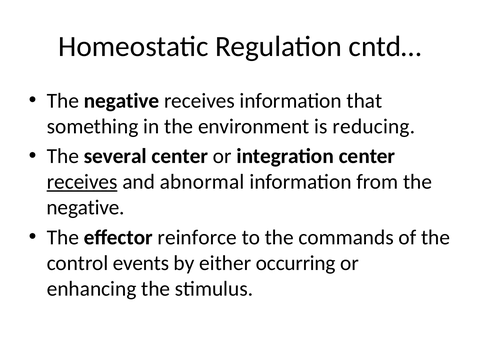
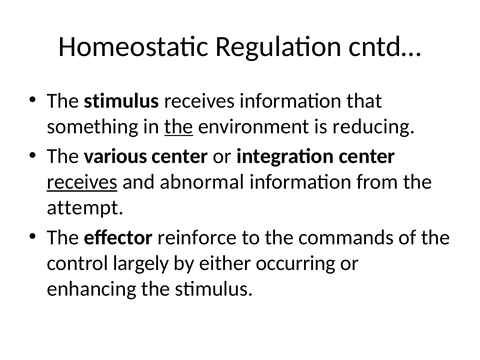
negative at (122, 101): negative -> stimulus
the at (179, 126) underline: none -> present
several: several -> various
negative at (86, 207): negative -> attempt
events: events -> largely
